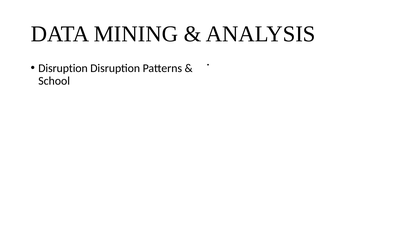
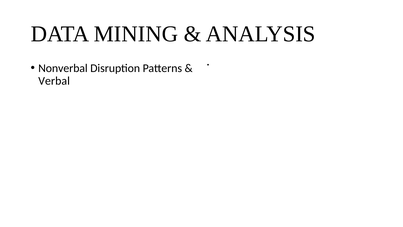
Disruption at (63, 68): Disruption -> Nonverbal
School: School -> Verbal
